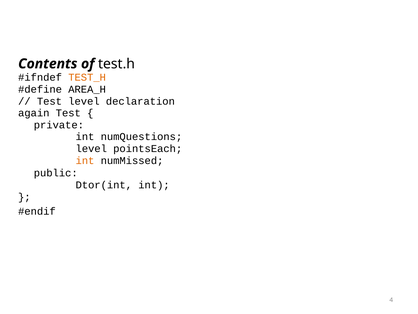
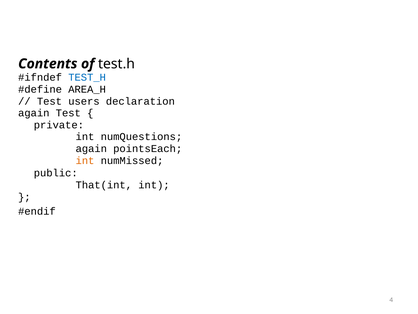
TEST_H colour: orange -> blue
Test level: level -> users
level at (91, 149): level -> again
Dtor(int: Dtor(int -> That(int
